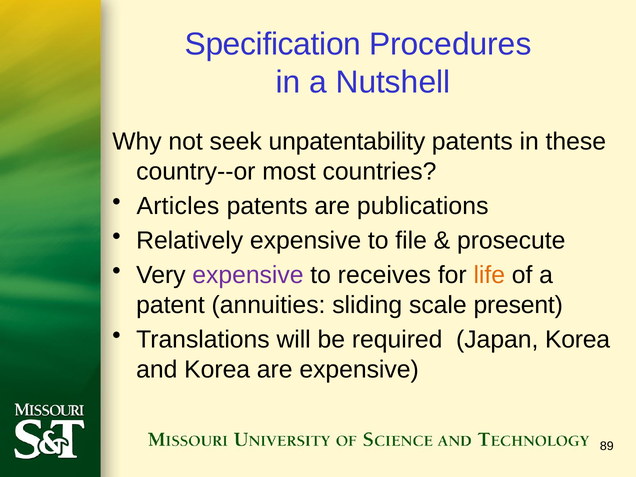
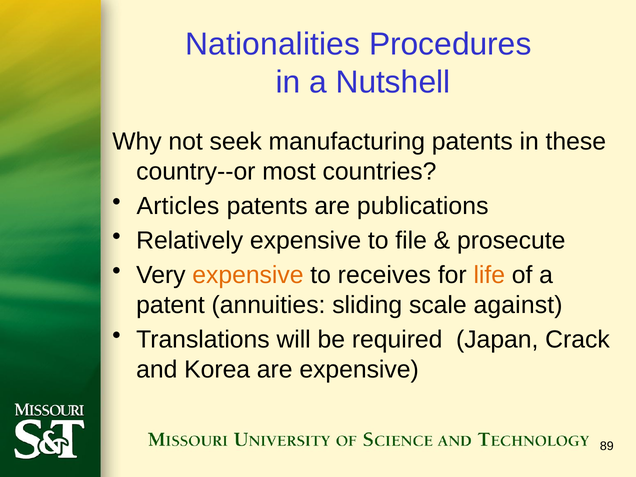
Specification: Specification -> Nationalities
unpatentability: unpatentability -> manufacturing
expensive at (248, 275) colour: purple -> orange
present: present -> against
Japan Korea: Korea -> Crack
